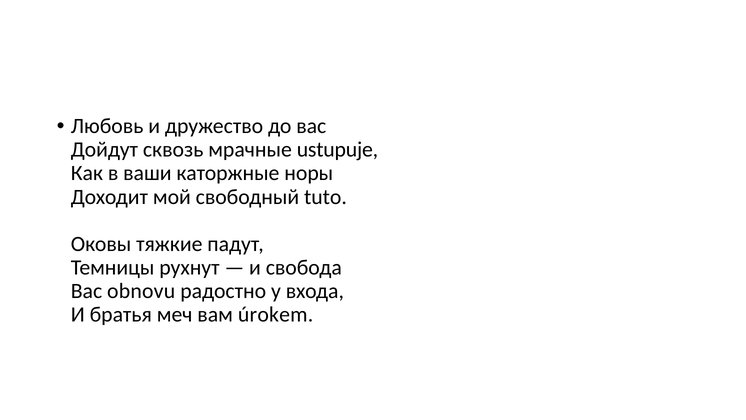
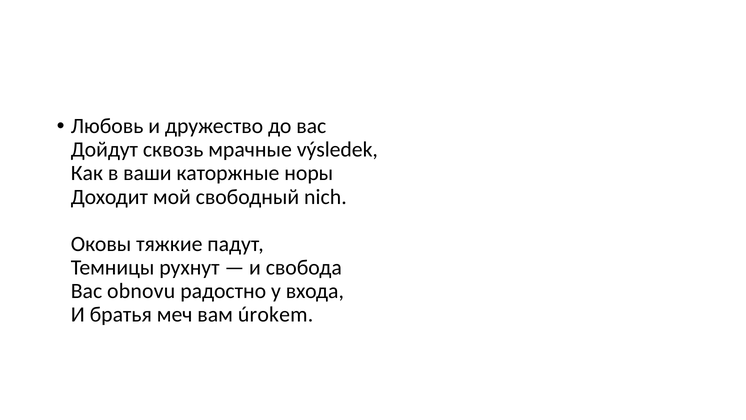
ustupuje: ustupuje -> výsledek
tuto: tuto -> nich
